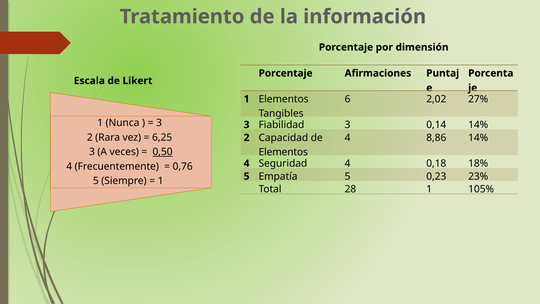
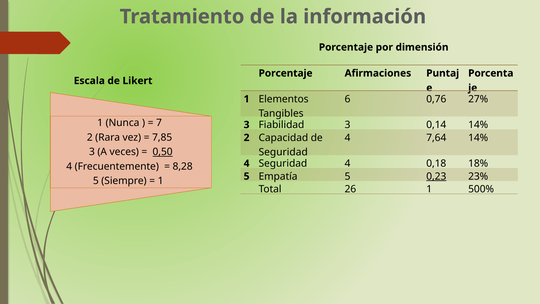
2,02: 2,02 -> 0,76
3 at (159, 123): 3 -> 7
6,25: 6,25 -> 7,85
8,86: 8,86 -> 7,64
Elementos at (283, 152): Elementos -> Seguridad
0,76: 0,76 -> 8,28
0,23 underline: none -> present
28: 28 -> 26
105%: 105% -> 500%
